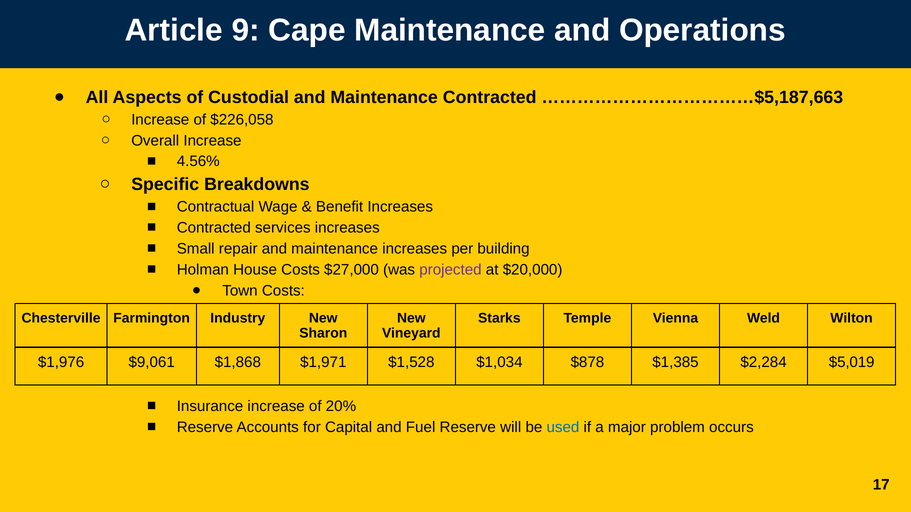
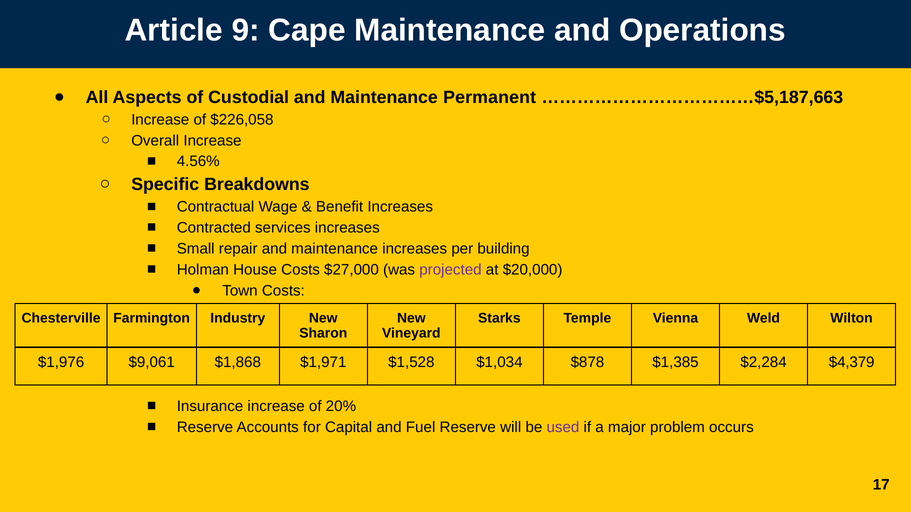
Maintenance Contracted: Contracted -> Permanent
$5,019: $5,019 -> $4,379
used colour: blue -> purple
